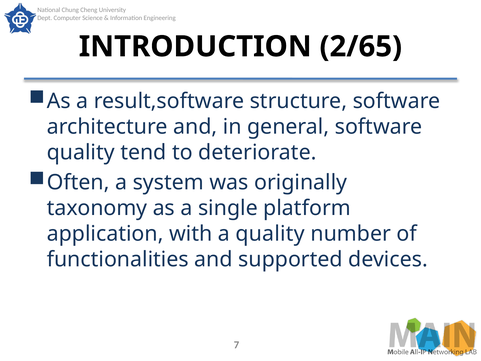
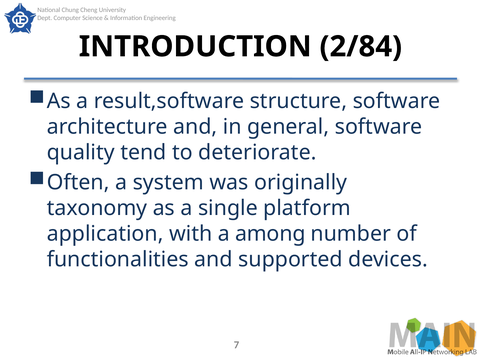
2/65: 2/65 -> 2/84
a quality: quality -> among
